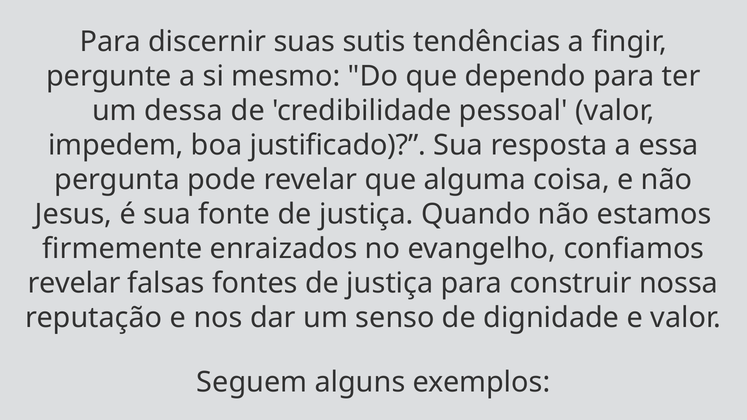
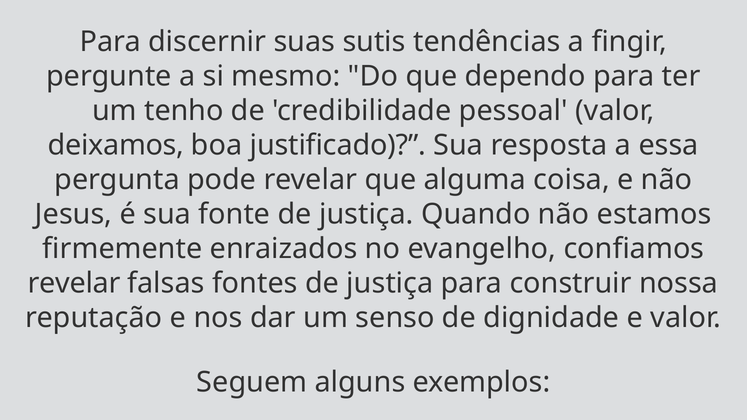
dessa: dessa -> tenho
impedem: impedem -> deixamos
